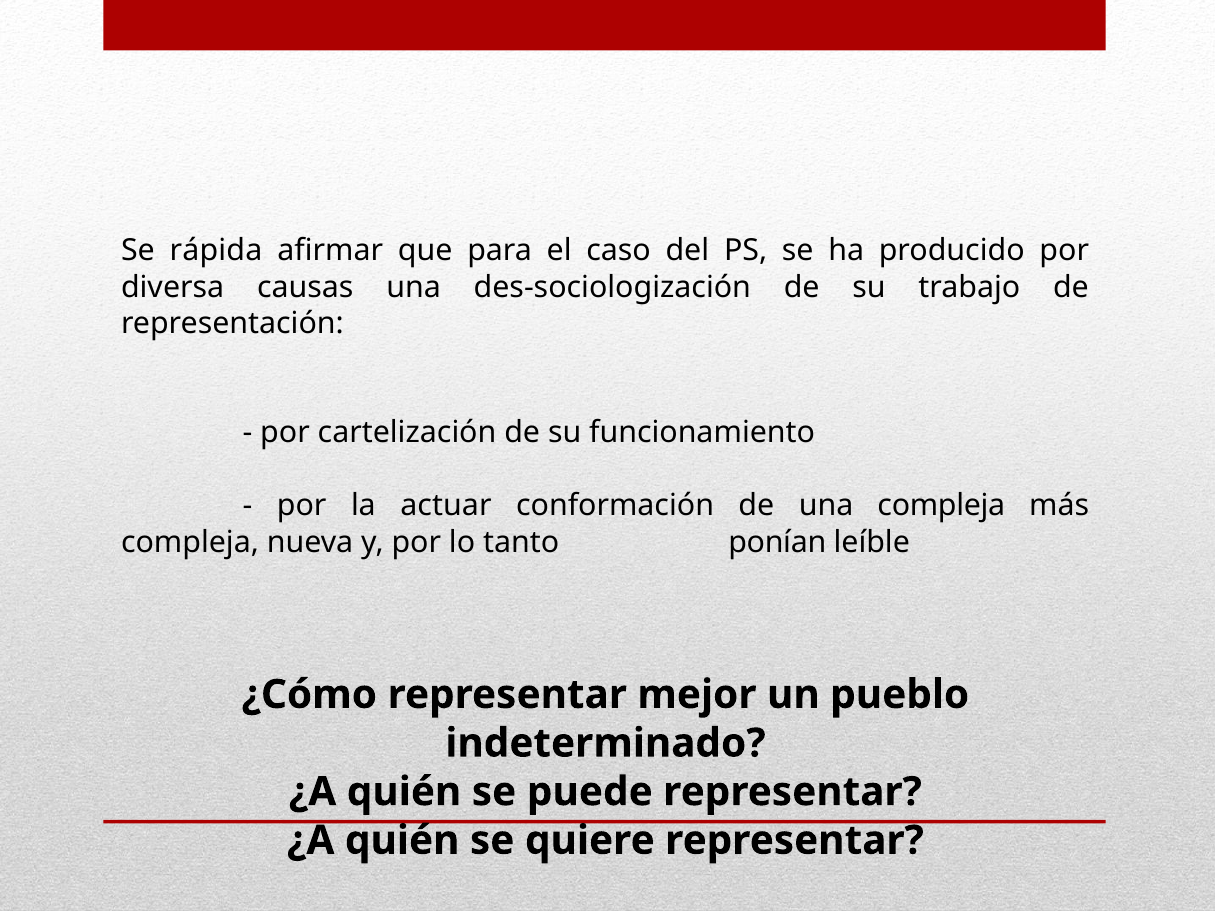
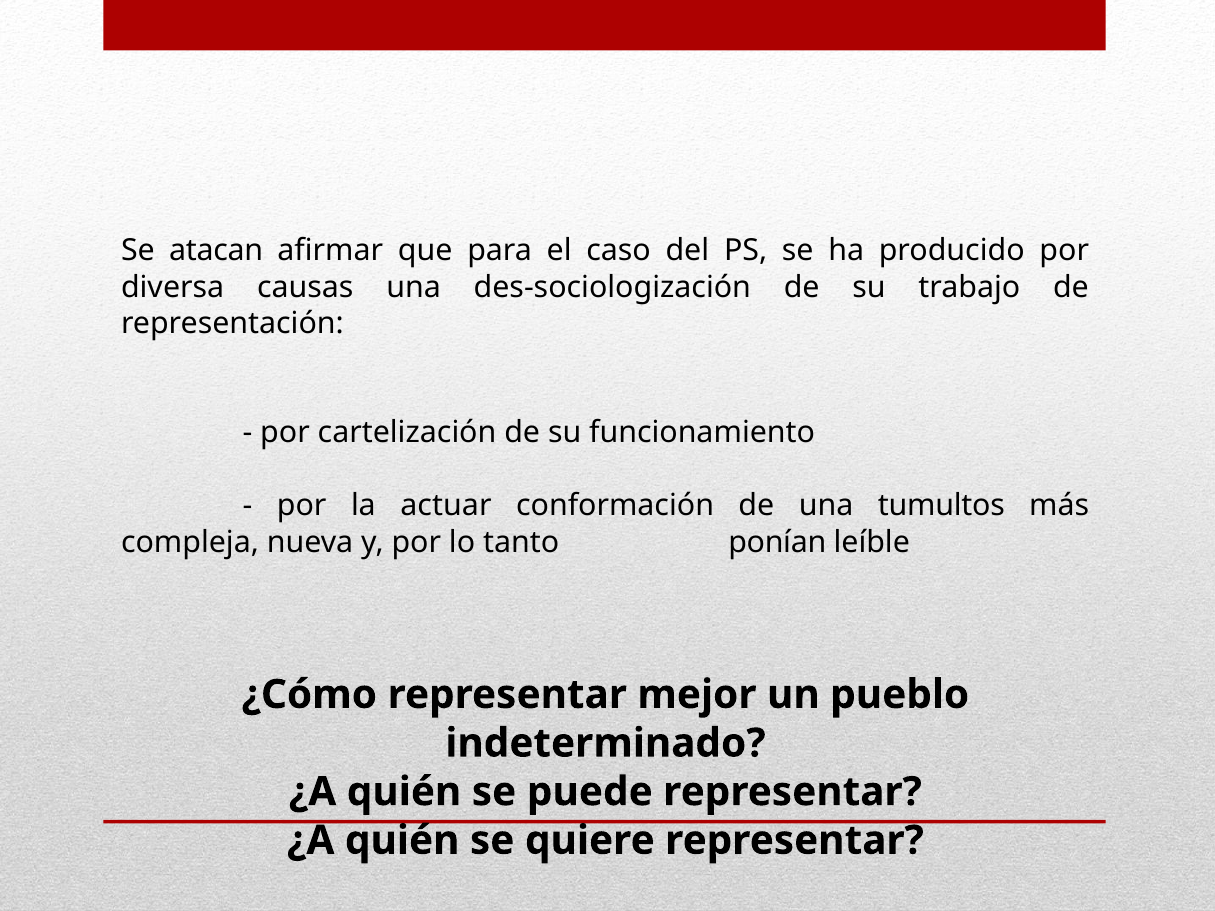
rápida: rápida -> atacan
una compleja: compleja -> tumultos
